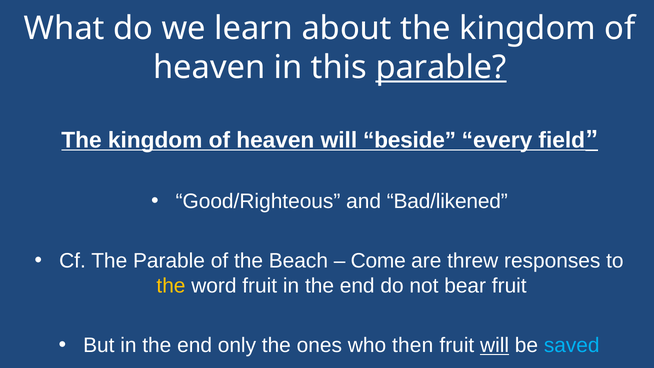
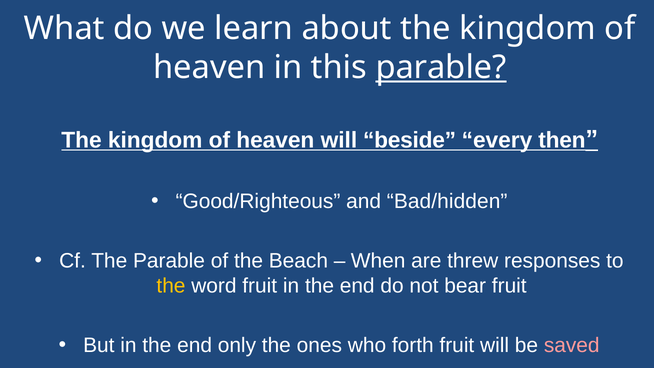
field: field -> then
Bad/likened: Bad/likened -> Bad/hidden
Come: Come -> When
then: then -> forth
will at (495, 345) underline: present -> none
saved colour: light blue -> pink
